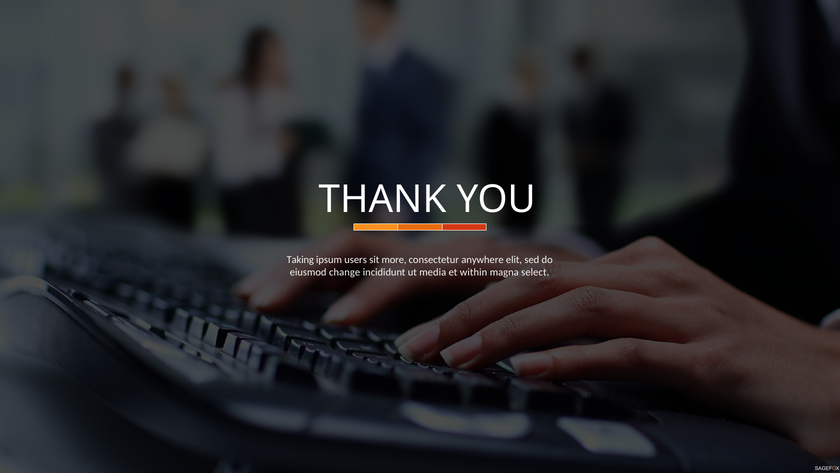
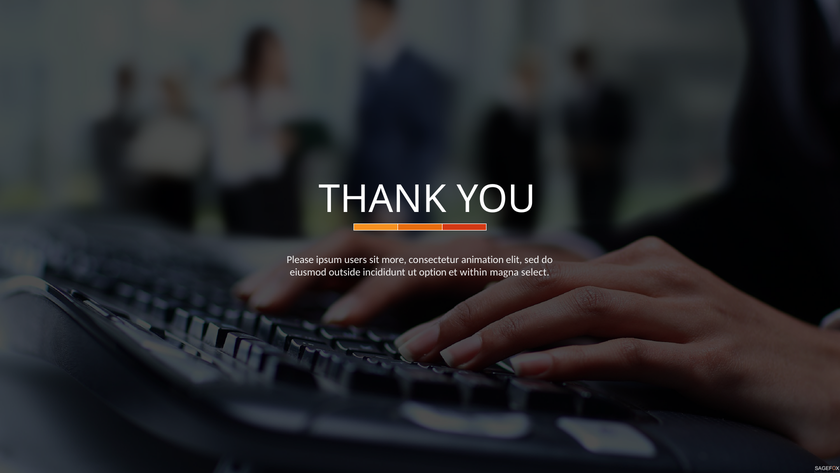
Taking: Taking -> Please
anywhere: anywhere -> animation
change: change -> outside
media: media -> option
